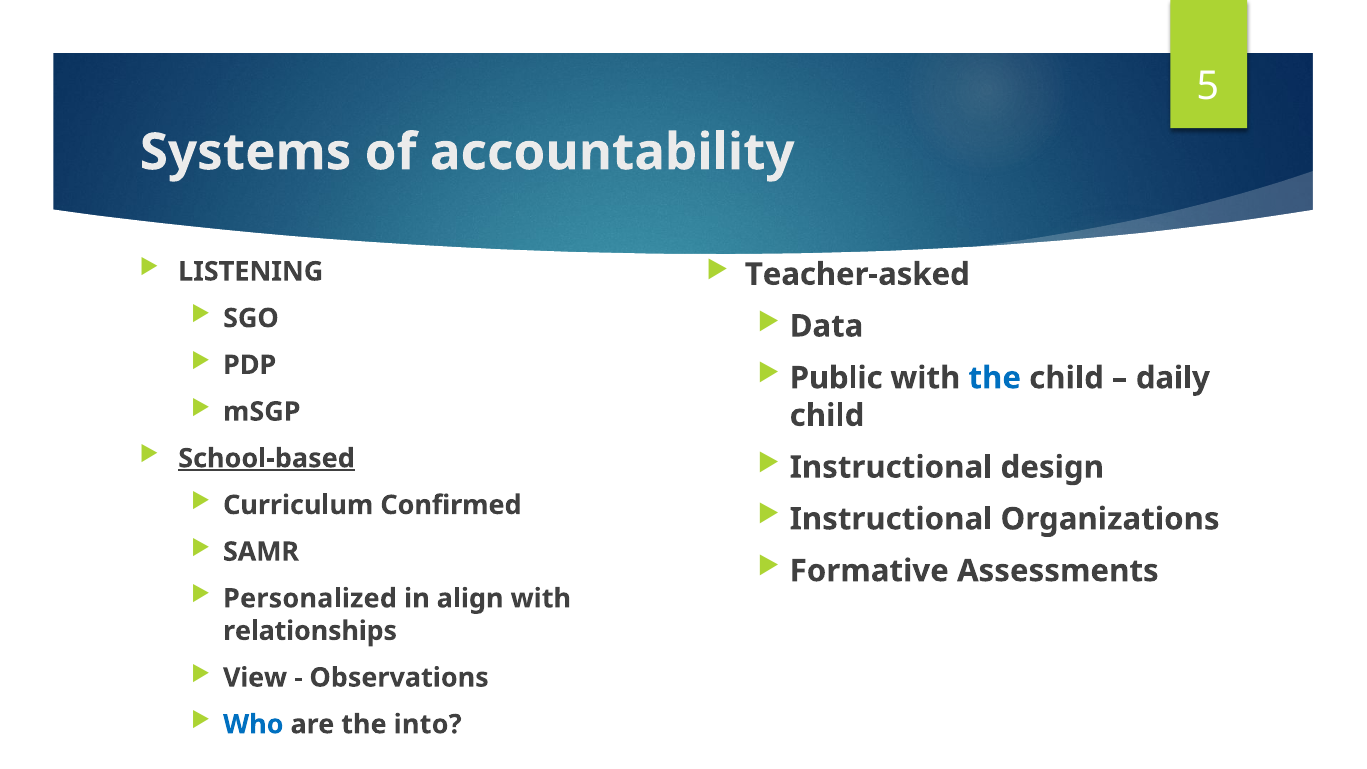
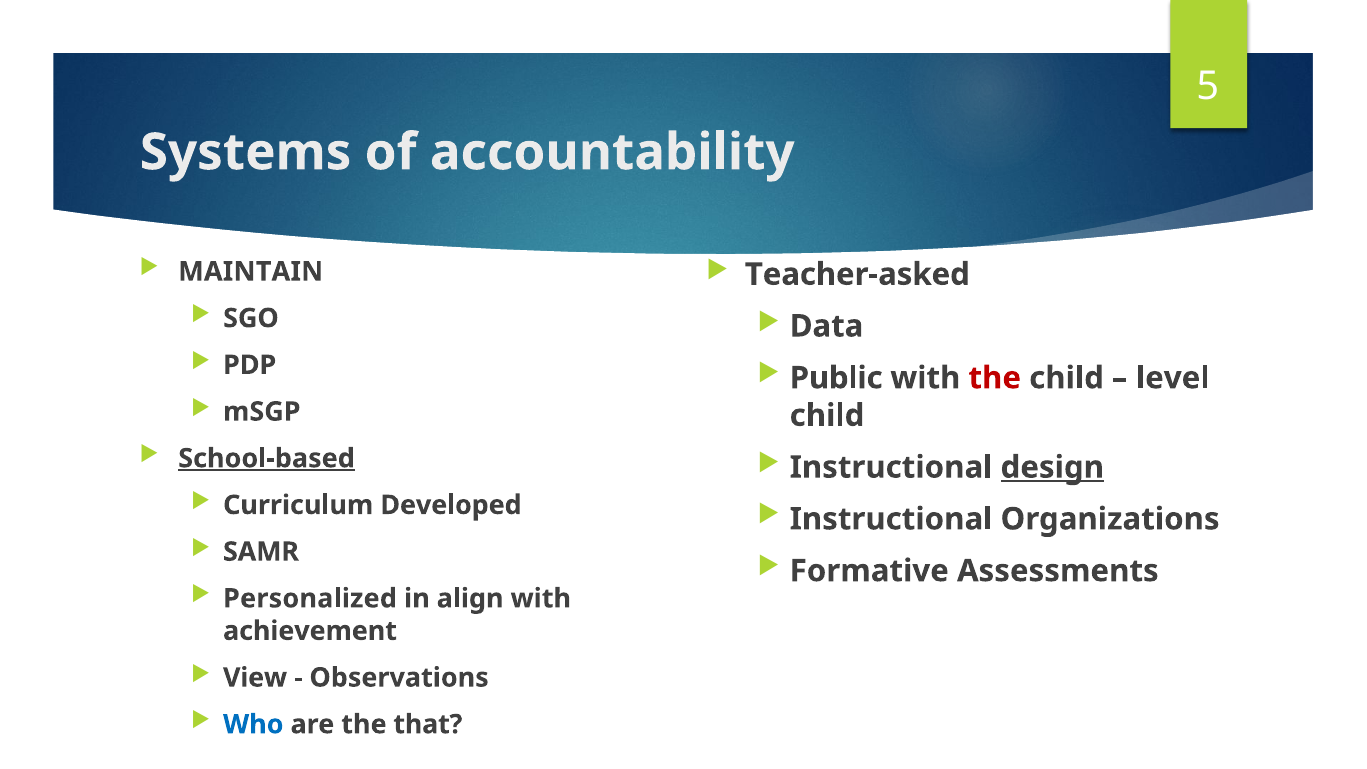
LISTENING: LISTENING -> MAINTAIN
the at (995, 378) colour: blue -> red
daily: daily -> level
design underline: none -> present
Confirmed: Confirmed -> Developed
relationships: relationships -> achievement
into: into -> that
